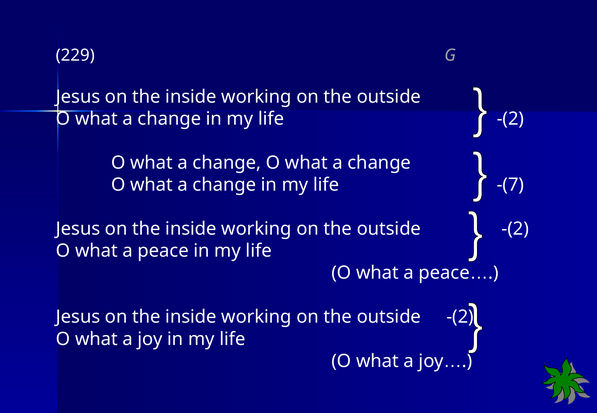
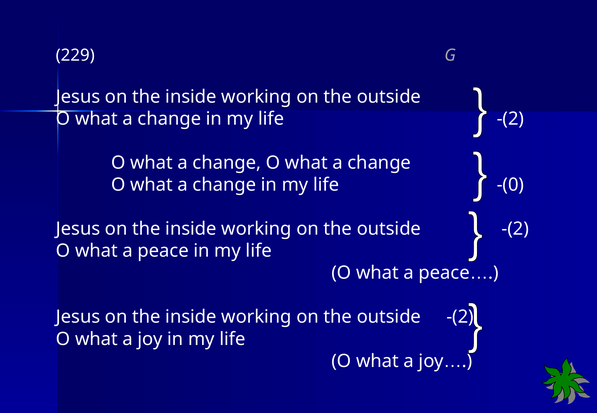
-(7: -(7 -> -(0
